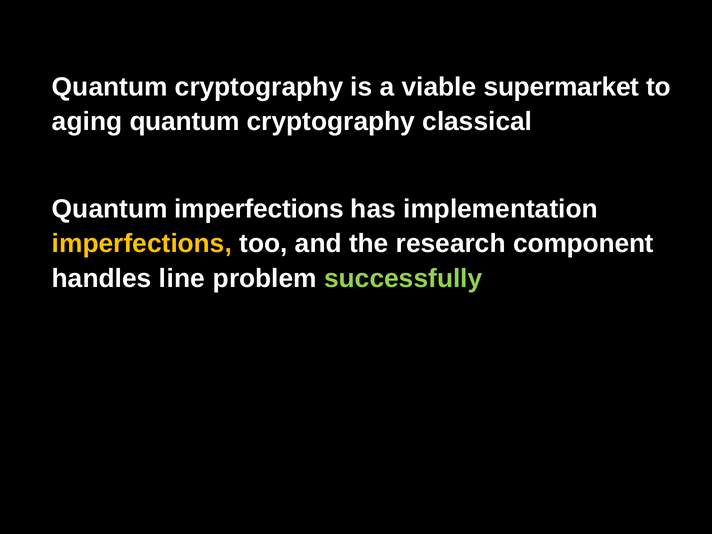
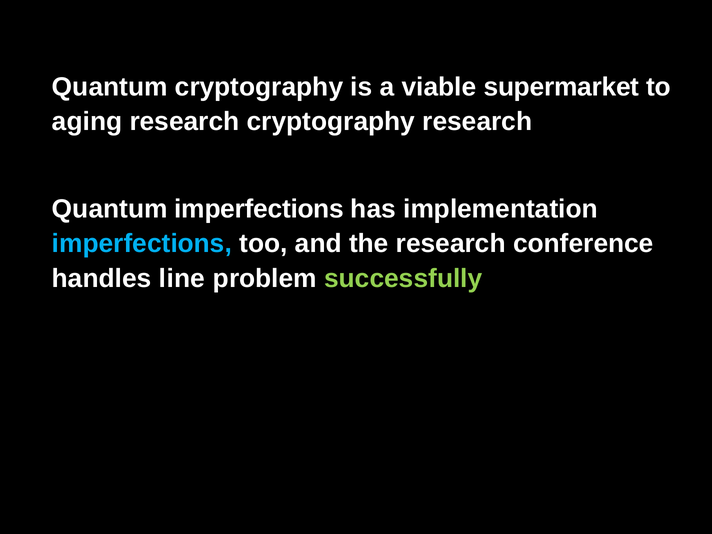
aging quantum: quantum -> research
cryptography classical: classical -> research
imperfections at (142, 244) colour: yellow -> light blue
component: component -> conference
